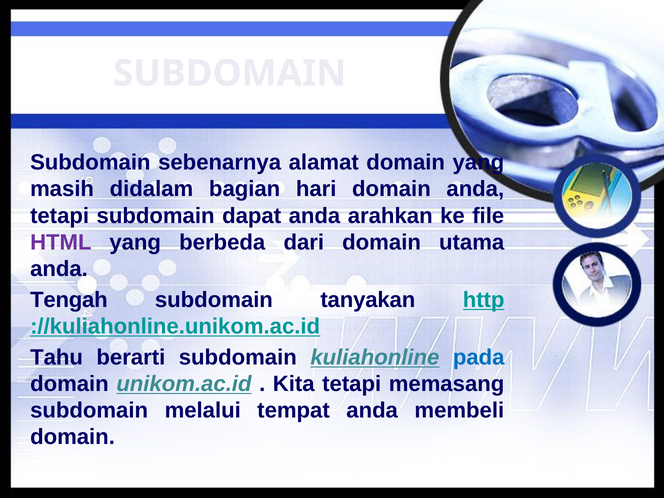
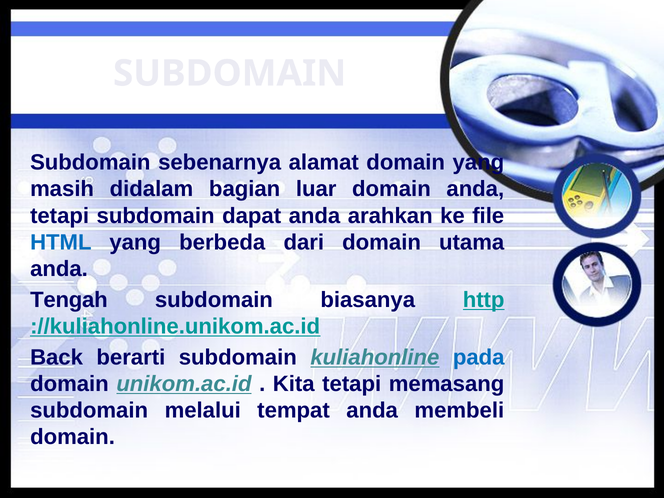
hari: hari -> luar
HTML colour: purple -> blue
tanyakan: tanyakan -> biasanya
Tahu: Tahu -> Back
